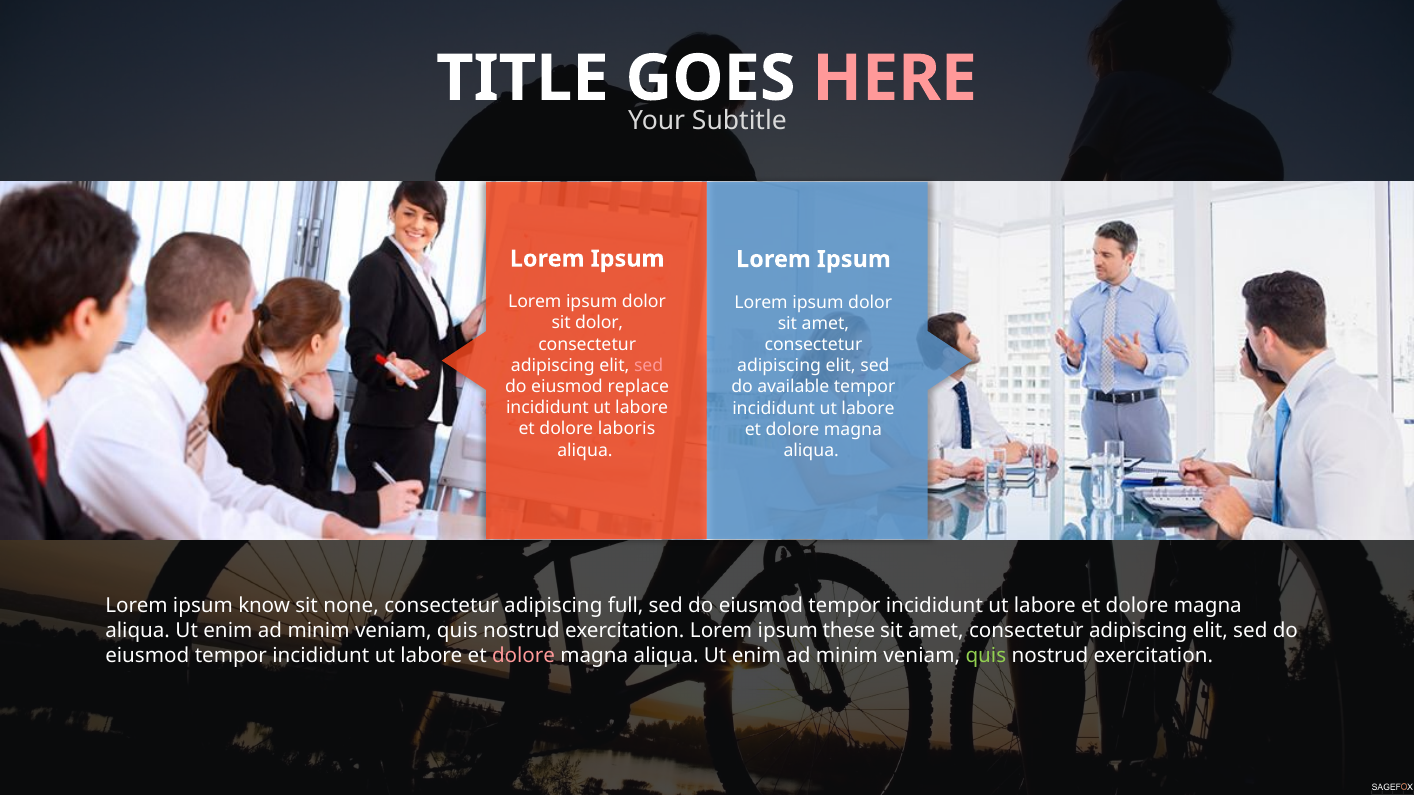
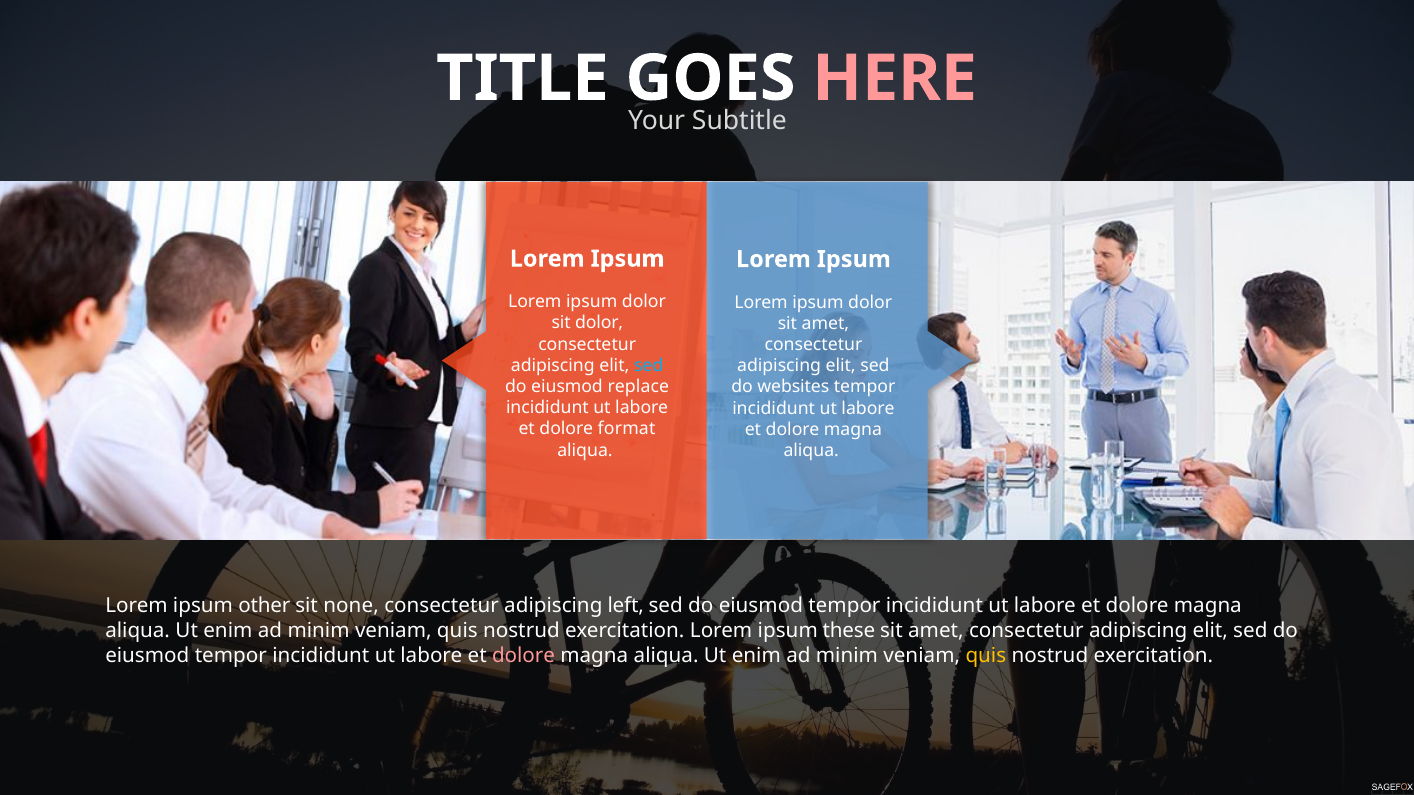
sed at (649, 366) colour: pink -> light blue
available: available -> websites
laboris: laboris -> format
know: know -> other
full: full -> left
quis at (986, 656) colour: light green -> yellow
